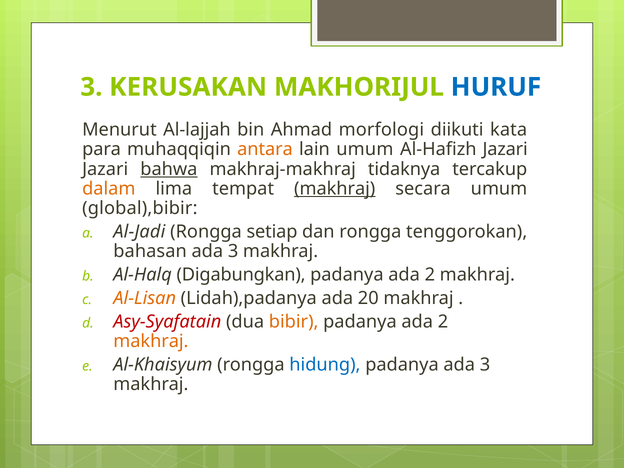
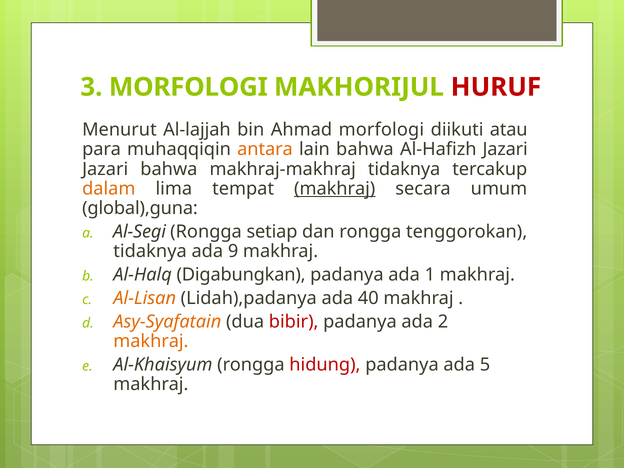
3 KERUSAKAN: KERUSAKAN -> MORFOLOGI
HURUF colour: blue -> red
kata: kata -> atau
lain umum: umum -> bahwa
bahwa at (169, 169) underline: present -> none
global),bibir: global),bibir -> global),guna
Al-Jadi: Al-Jadi -> Al-Segi
bahasan at (150, 251): bahasan -> tidaknya
3 at (233, 251): 3 -> 9
2 at (430, 275): 2 -> 1
20: 20 -> 40
Asy-Syafatain colour: red -> orange
bibir colour: orange -> red
hidung colour: blue -> red
padanya ada 3: 3 -> 5
